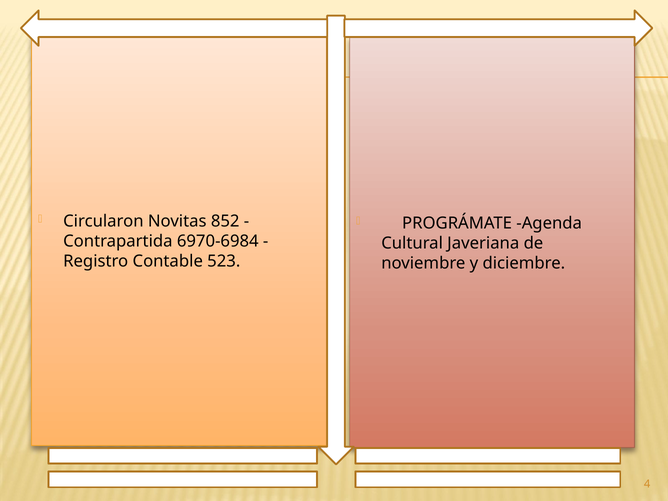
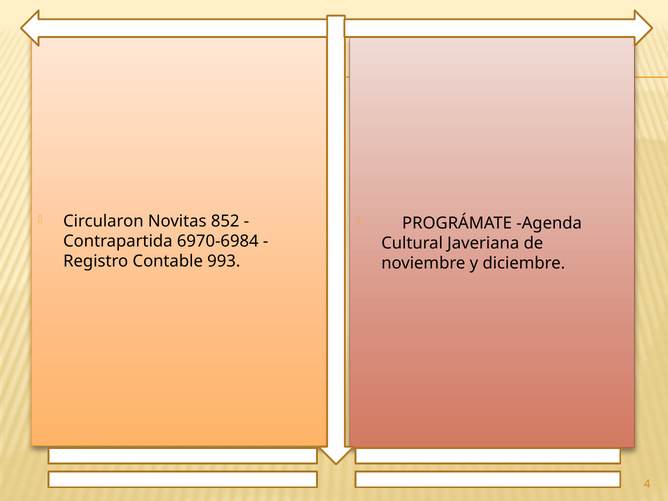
523: 523 -> 993
